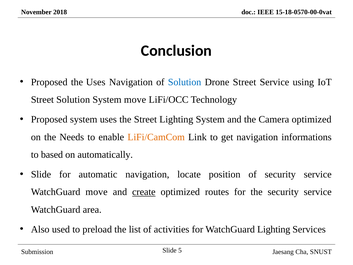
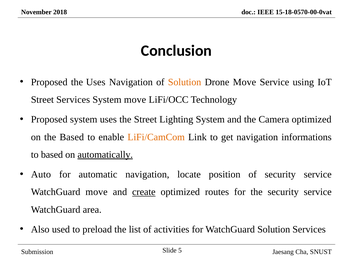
Solution at (185, 82) colour: blue -> orange
Drone Street: Street -> Move
Street Solution: Solution -> Services
the Needs: Needs -> Based
automatically underline: none -> present
Slide at (41, 174): Slide -> Auto
WatchGuard Lighting: Lighting -> Solution
